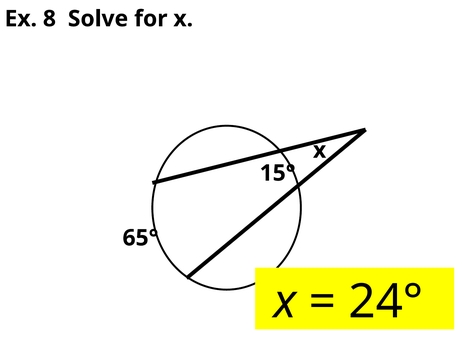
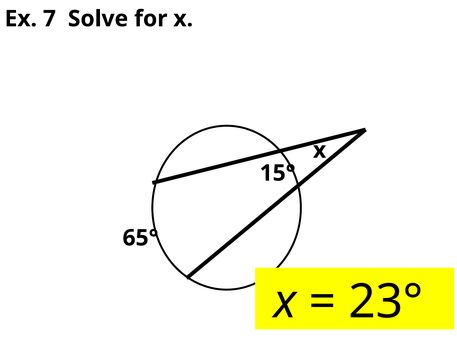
8: 8 -> 7
24°: 24° -> 23°
